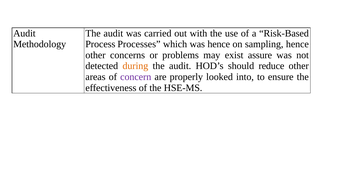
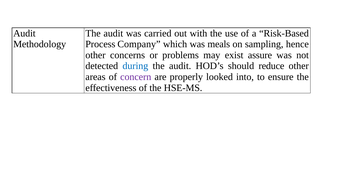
Processes: Processes -> Company
was hence: hence -> meals
during colour: orange -> blue
